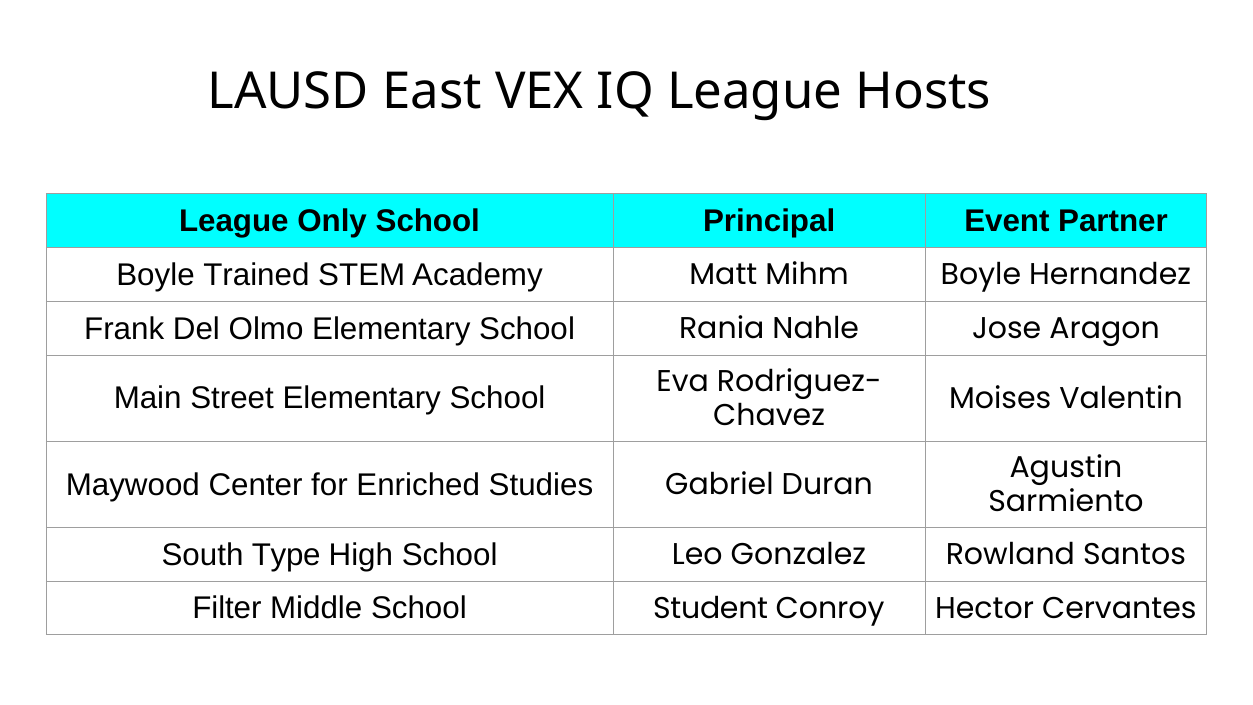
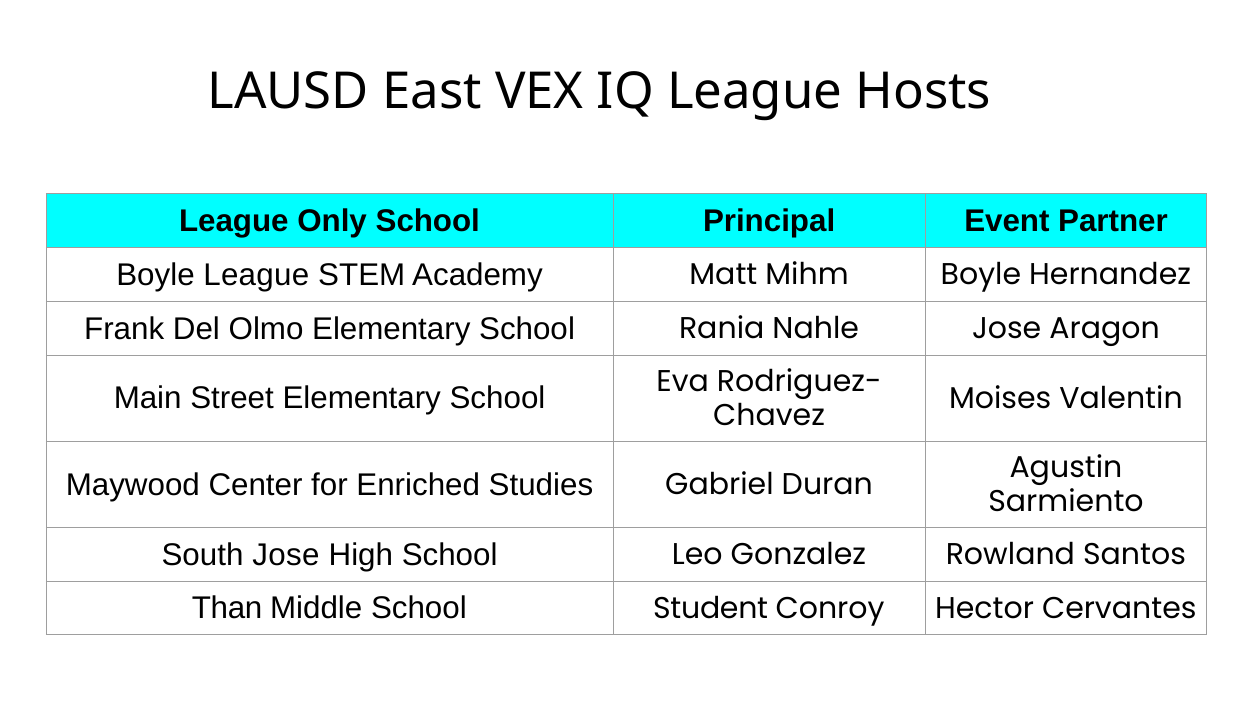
Boyle Trained: Trained -> League
South Type: Type -> Jose
Filter: Filter -> Than
